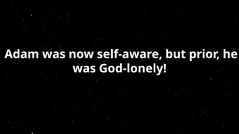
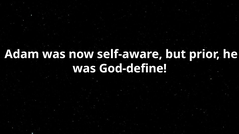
God-lonely: God-lonely -> God-define
